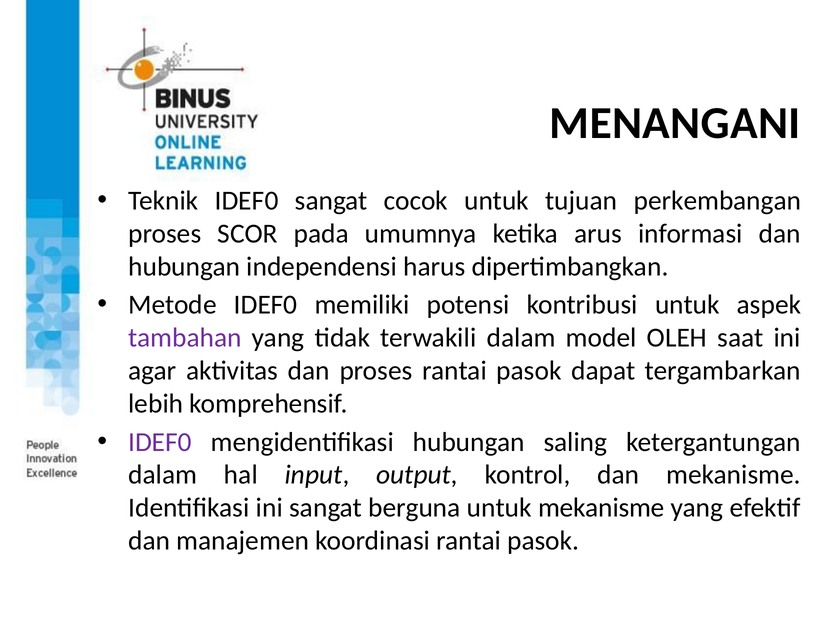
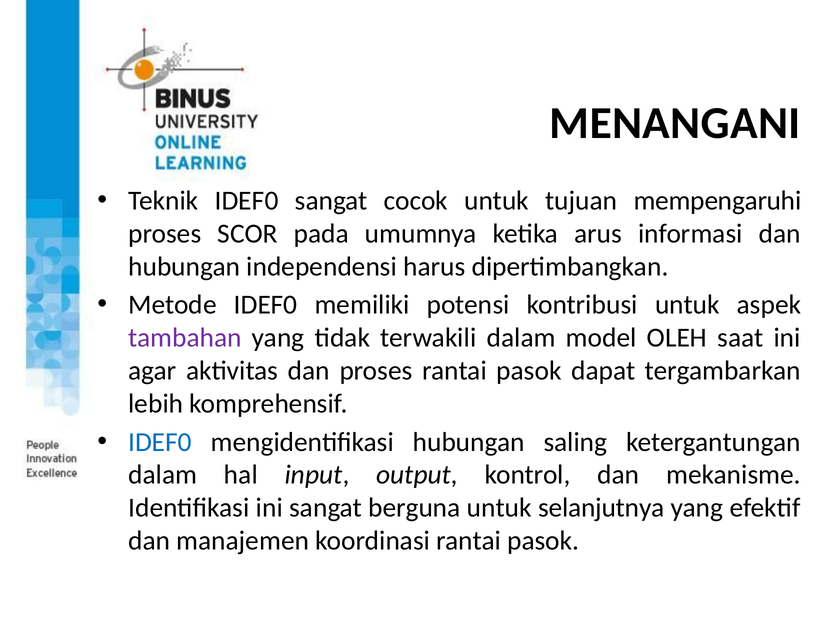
perkembangan: perkembangan -> mempengaruhi
IDEF0 at (160, 442) colour: purple -> blue
untuk mekanisme: mekanisme -> selanjutnya
